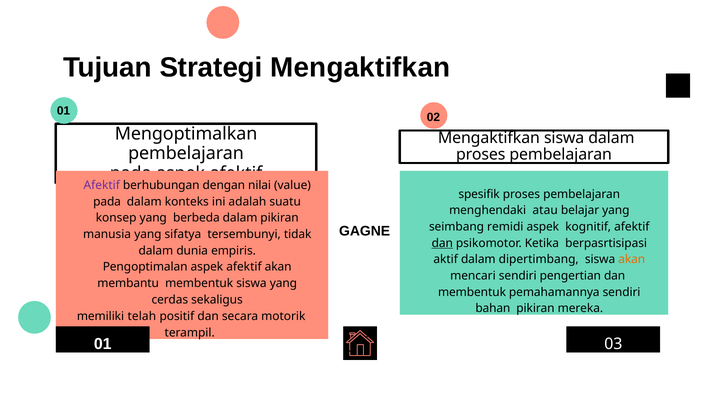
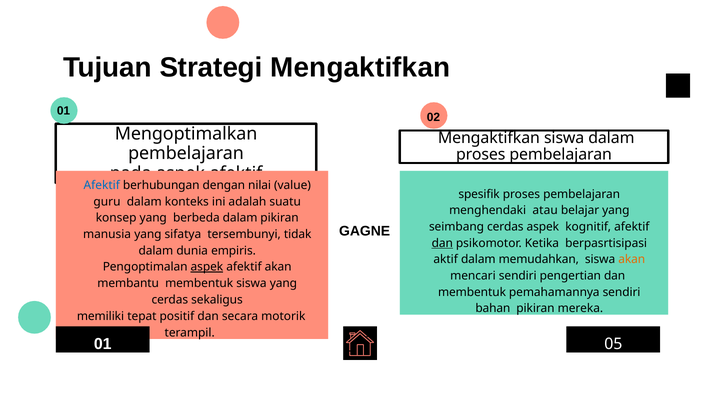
Afektif at (102, 185) colour: purple -> blue
pada at (107, 202): pada -> guru
seimbang remidi: remidi -> cerdas
dipertimbang: dipertimbang -> memudahkan
aspek at (207, 267) underline: none -> present
telah: telah -> tepat
03: 03 -> 05
